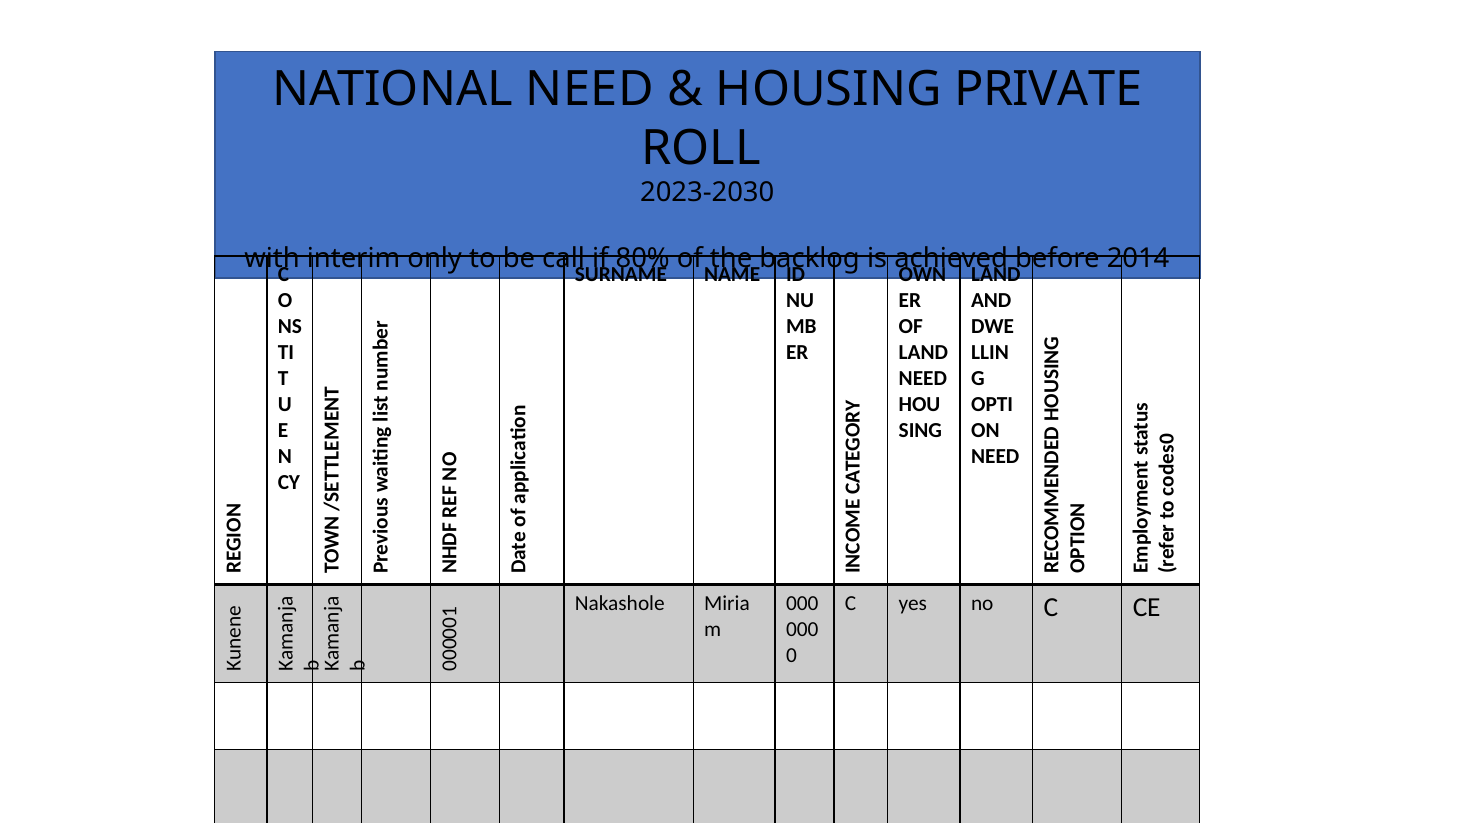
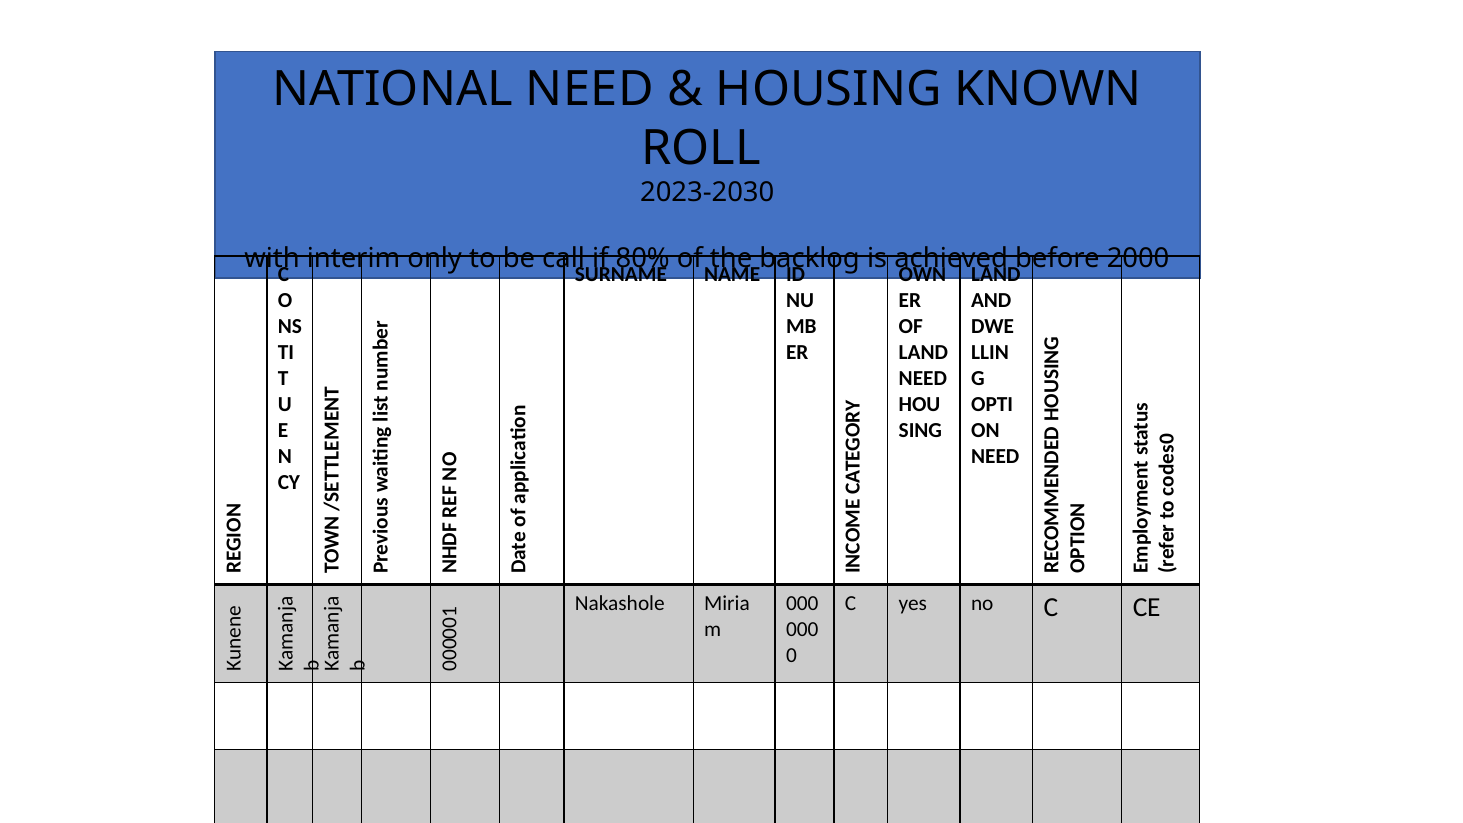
PRIVATE: PRIVATE -> KNOWN
2014: 2014 -> 2000
